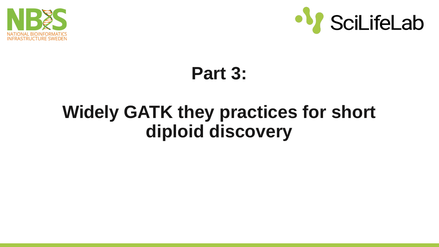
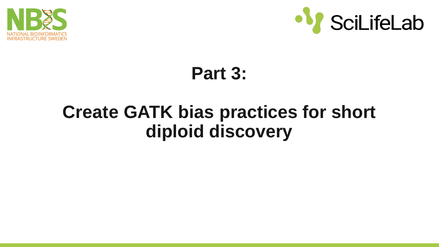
Widely: Widely -> Create
they: they -> bias
